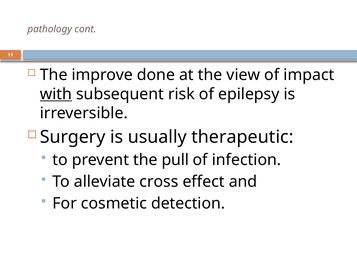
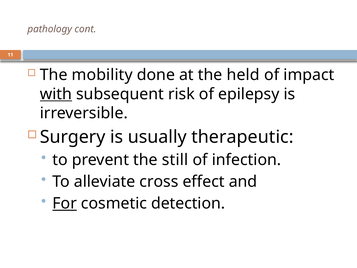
improve: improve -> mobility
view: view -> held
pull: pull -> still
For underline: none -> present
